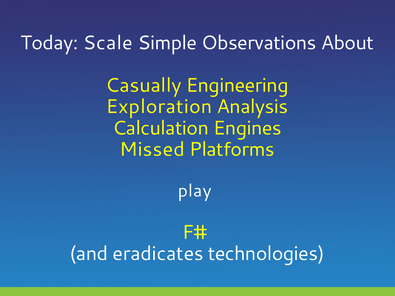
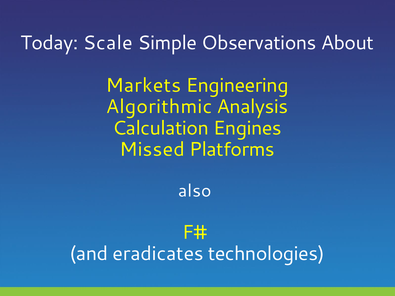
Casually: Casually -> Markets
Exploration: Exploration -> Algorithmic
play: play -> also
